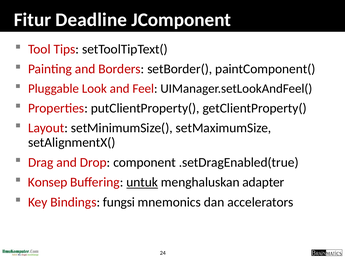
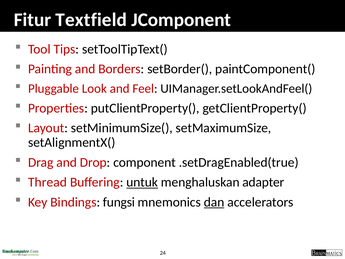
Deadline: Deadline -> Textfield
Konsep: Konsep -> Thread
dan underline: none -> present
